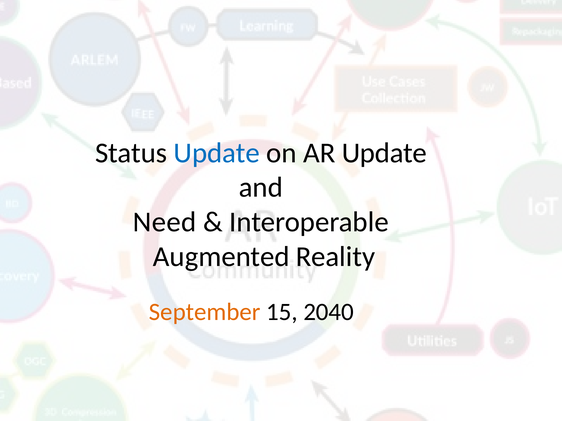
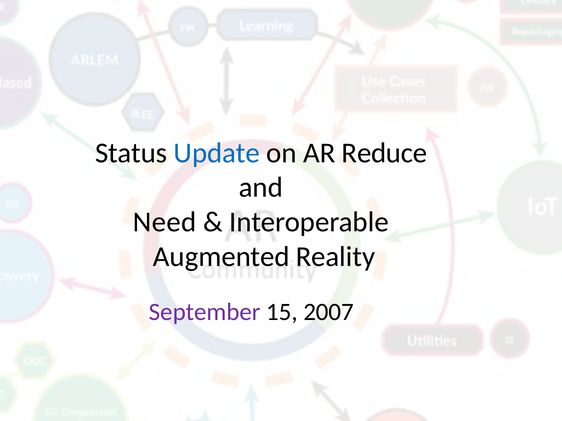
AR Update: Update -> Reduce
September colour: orange -> purple
2040: 2040 -> 2007
